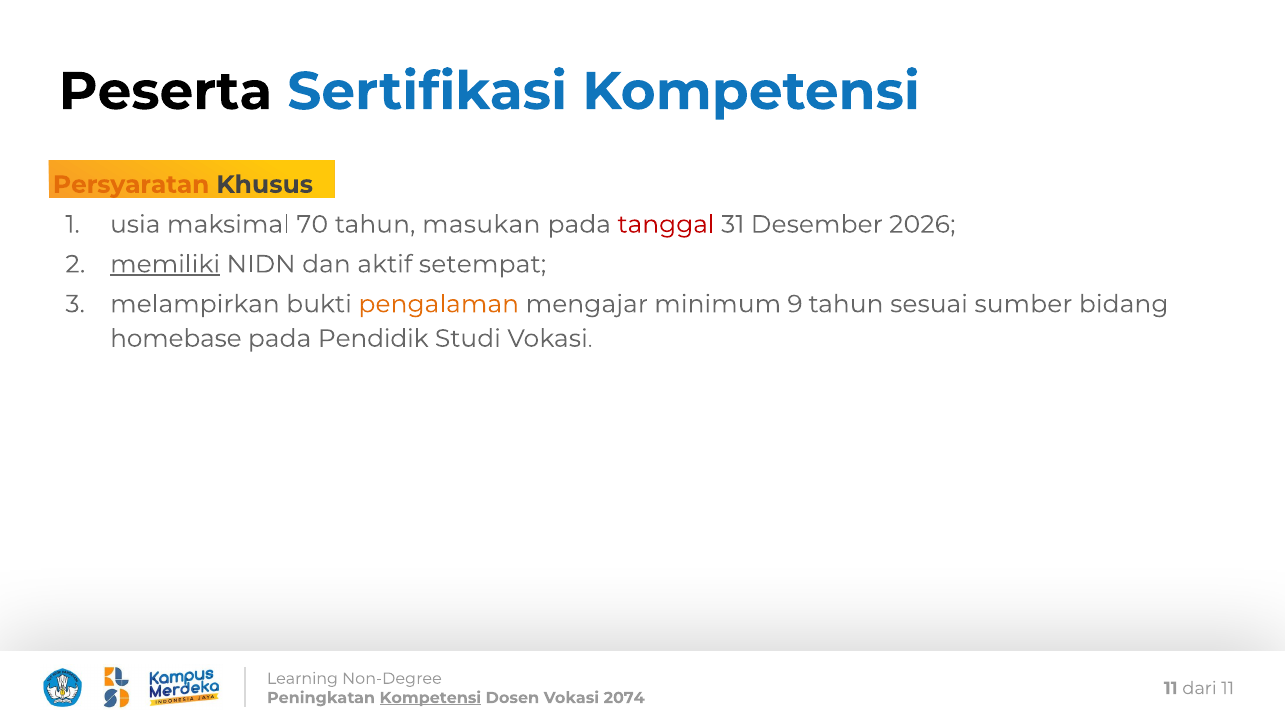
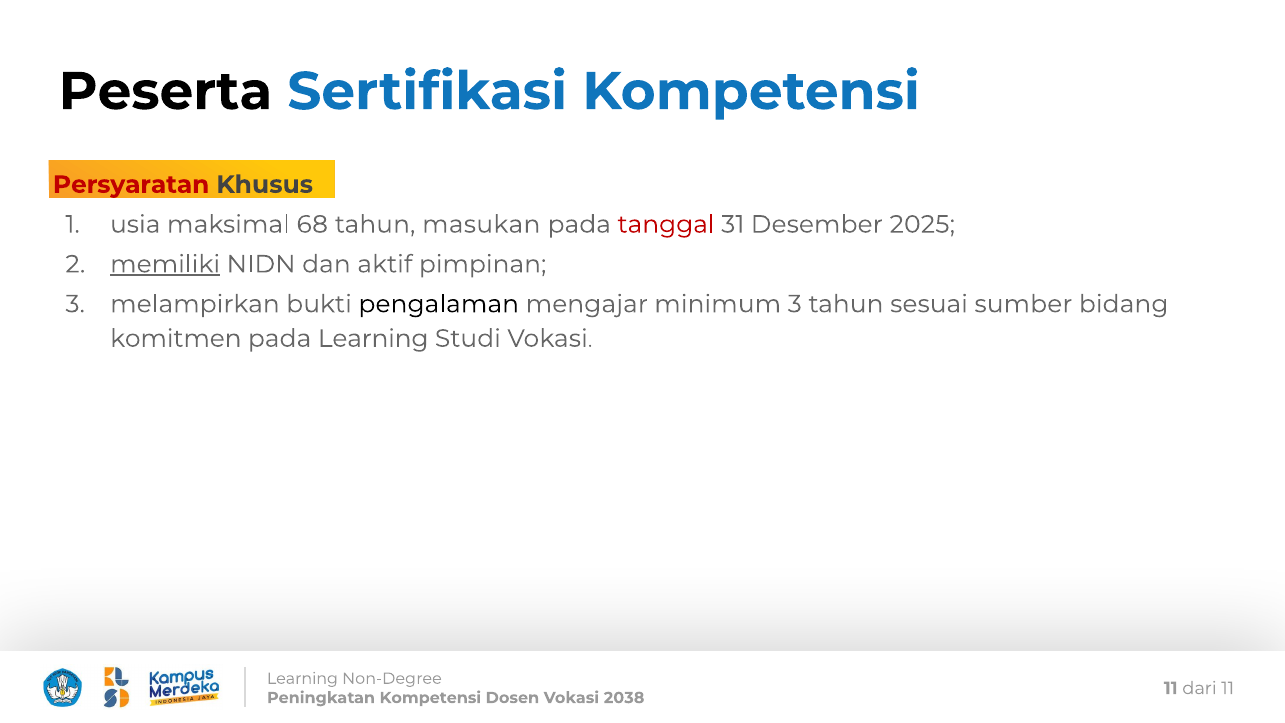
Persyaratan colour: orange -> red
70: 70 -> 68
2026: 2026 -> 2025
setempat: setempat -> pimpinan
pengalaman colour: orange -> black
minimum 9: 9 -> 3
homebase: homebase -> komitmen
pada Pendidik: Pendidik -> Learning
Kompetensi at (430, 698) underline: present -> none
2074: 2074 -> 2038
